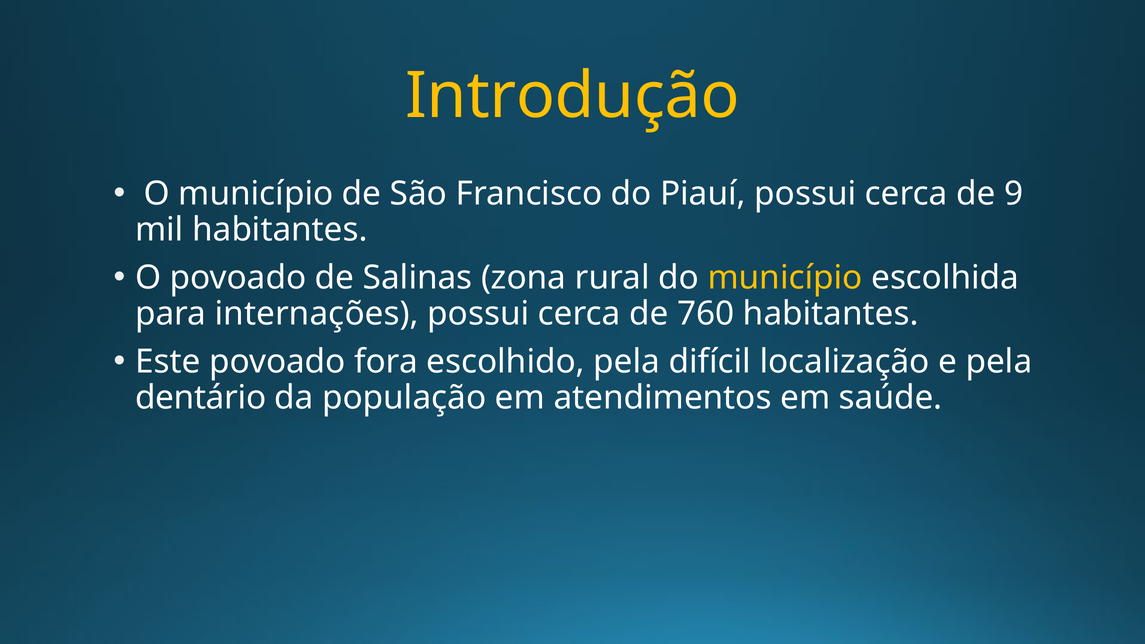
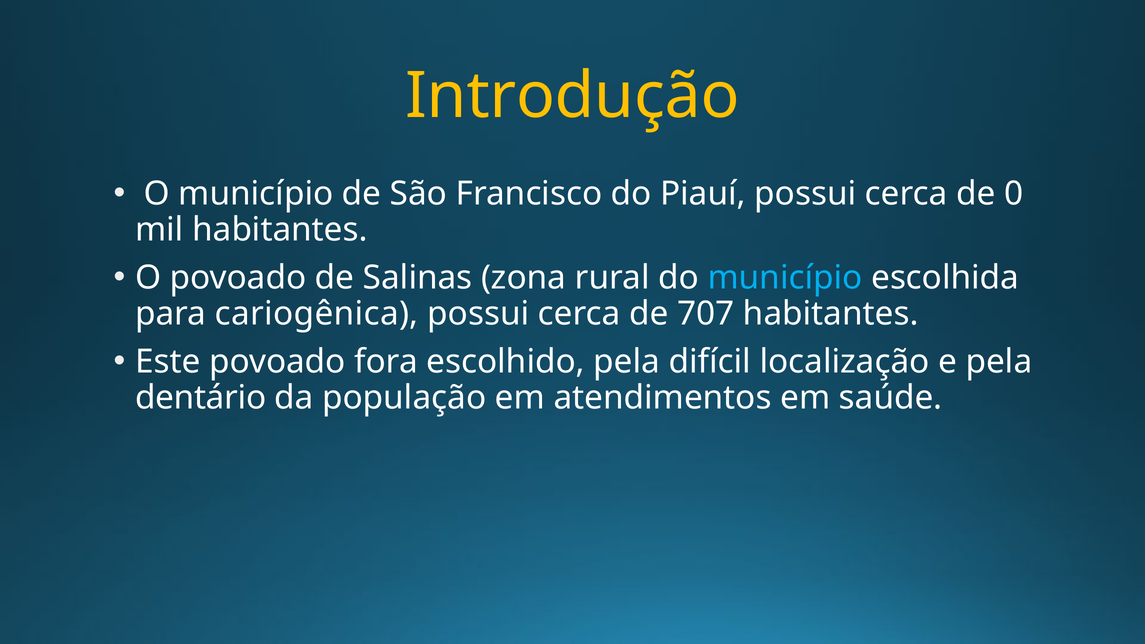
9: 9 -> 0
município at (785, 278) colour: yellow -> light blue
internações: internações -> cariogênica
760: 760 -> 707
